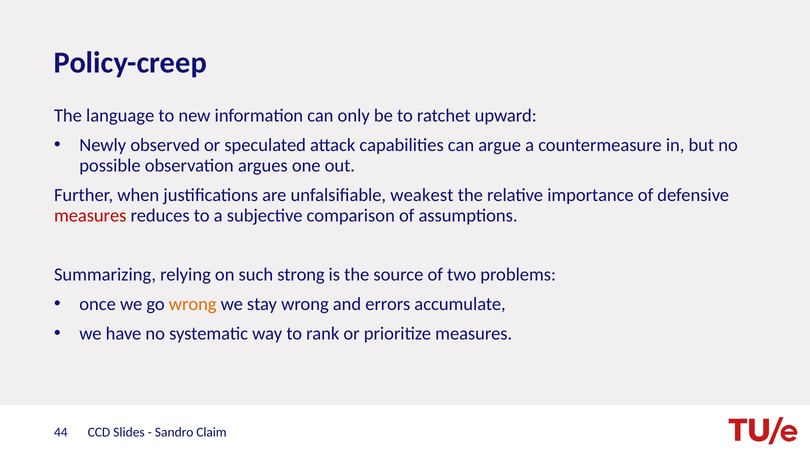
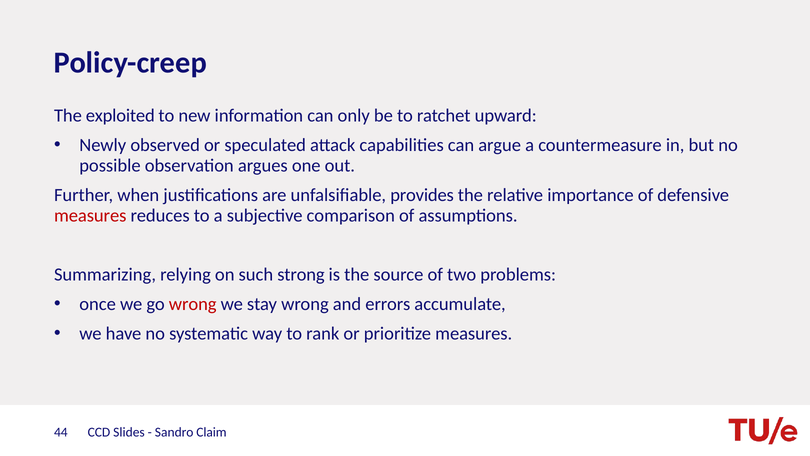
language: language -> exploited
weakest: weakest -> provides
wrong at (193, 304) colour: orange -> red
